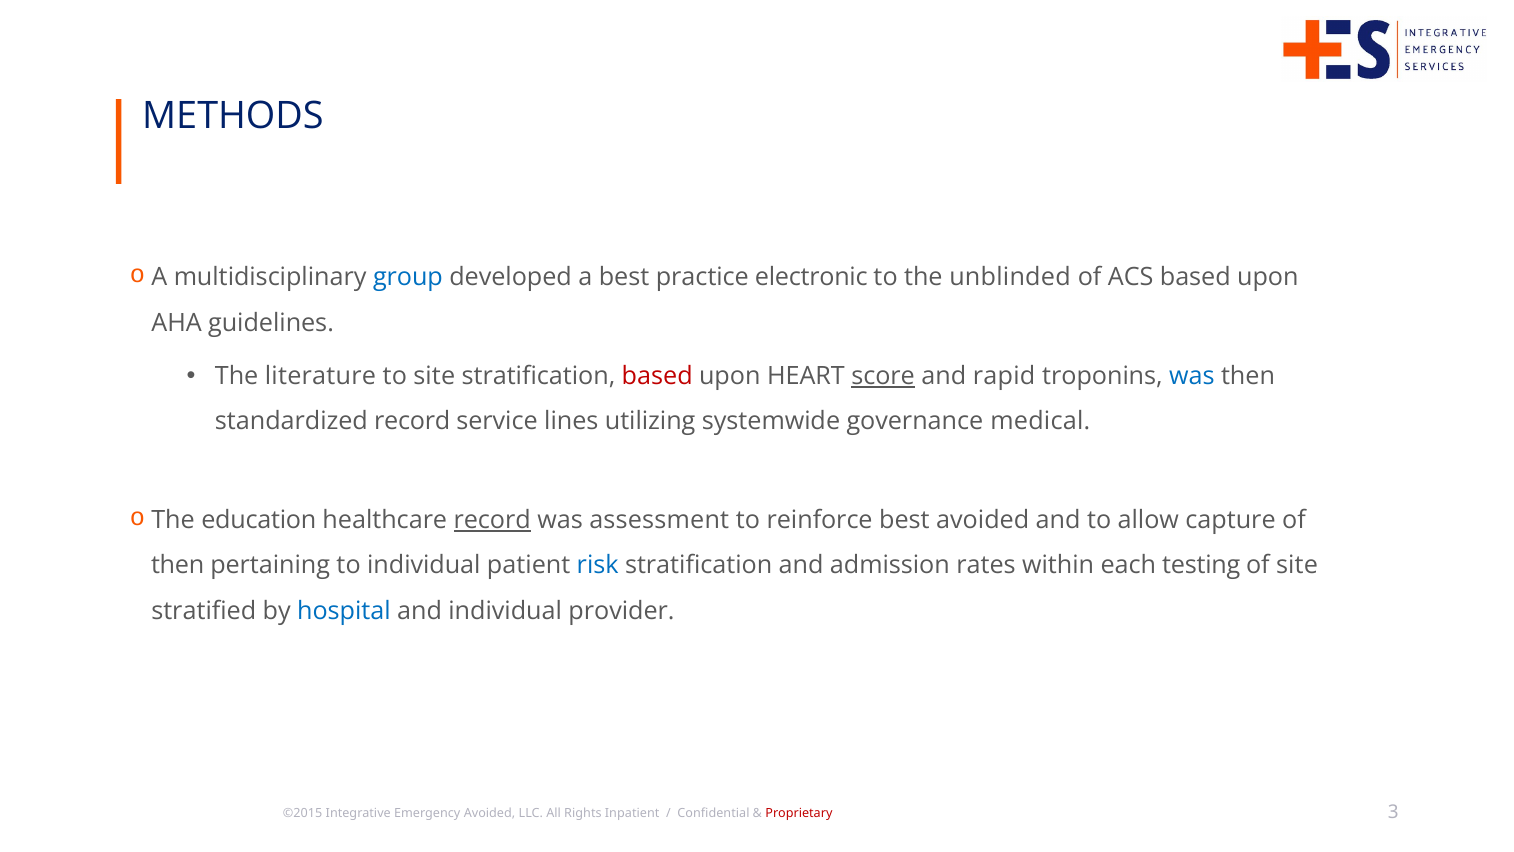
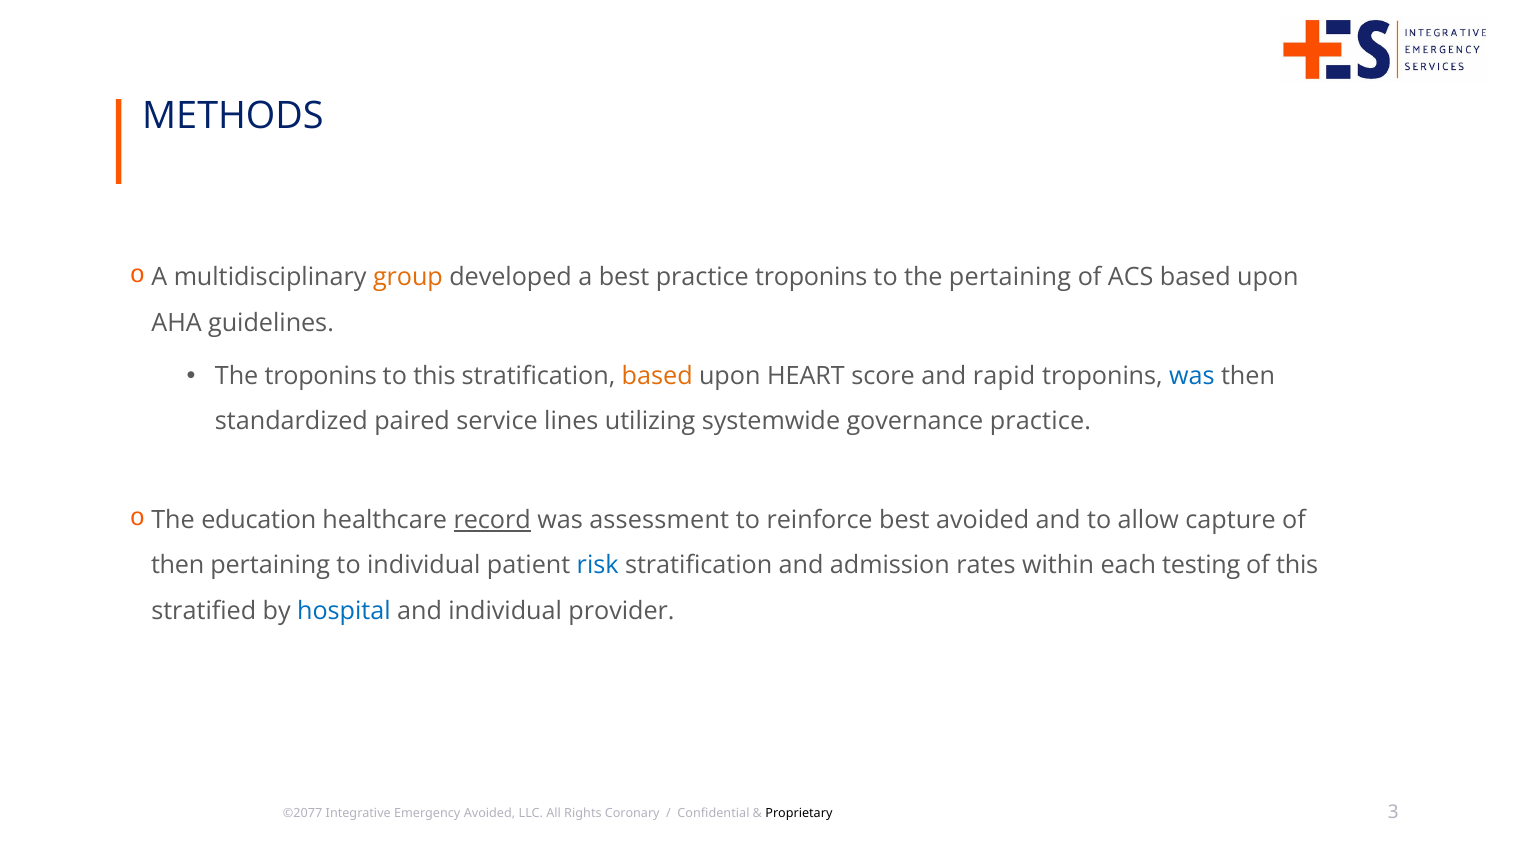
group colour: blue -> orange
practice electronic: electronic -> troponins
the unblinded: unblinded -> pertaining
The literature: literature -> troponins
to site: site -> this
based at (657, 376) colour: red -> orange
score underline: present -> none
standardized record: record -> paired
governance medical: medical -> practice
of site: site -> this
©2015: ©2015 -> ©2077
Inpatient: Inpatient -> Coronary
Proprietary colour: red -> black
